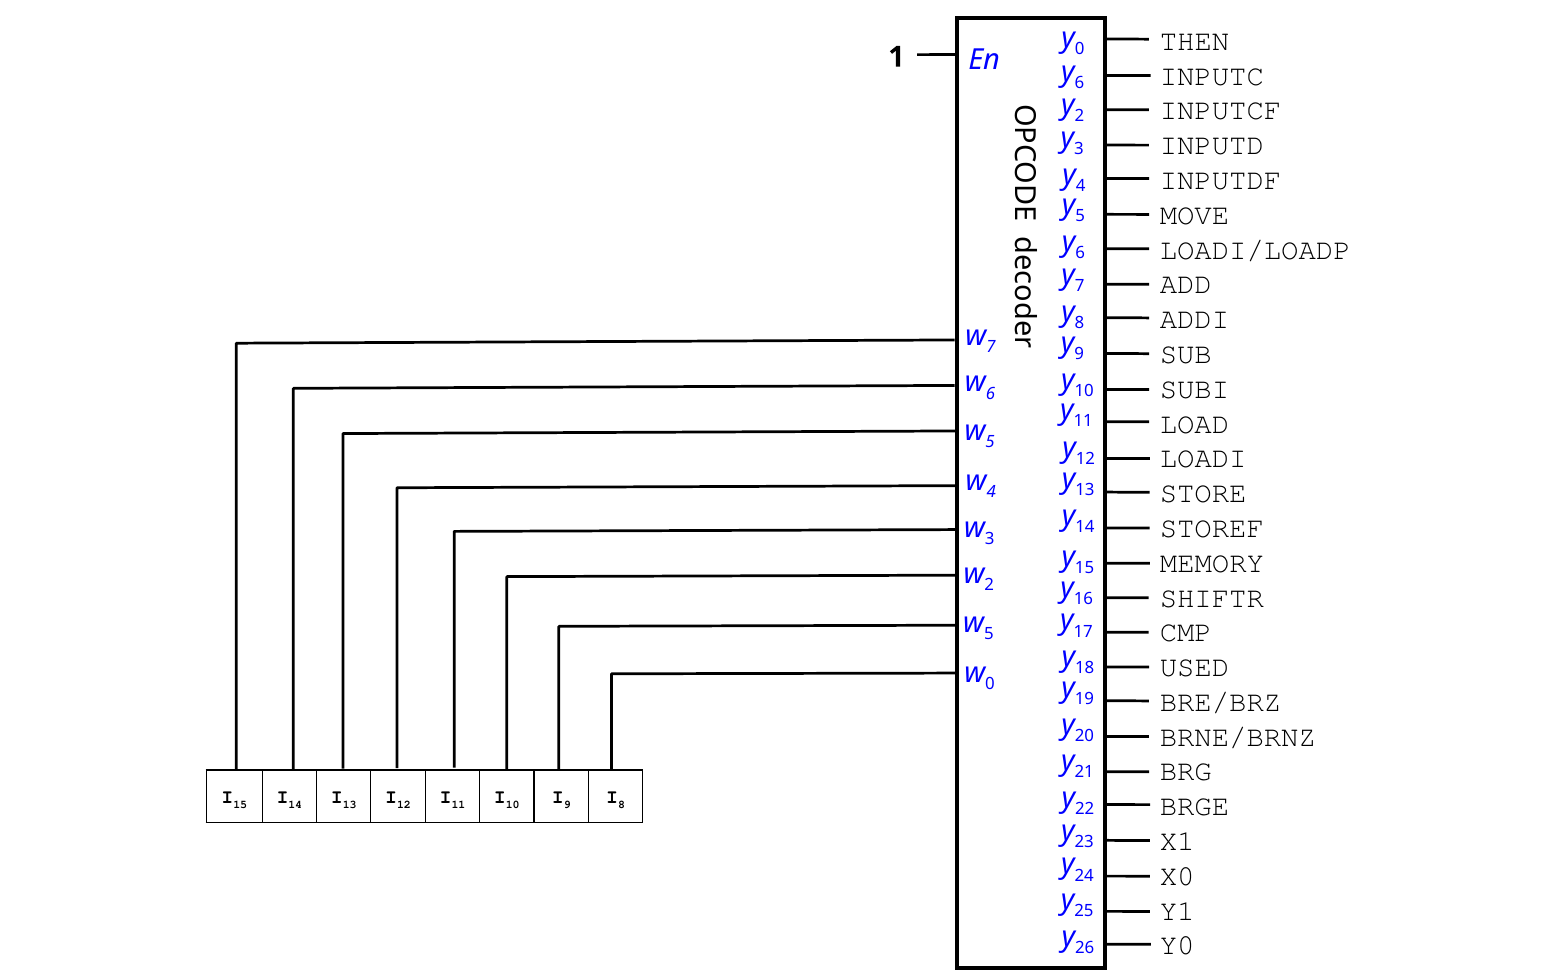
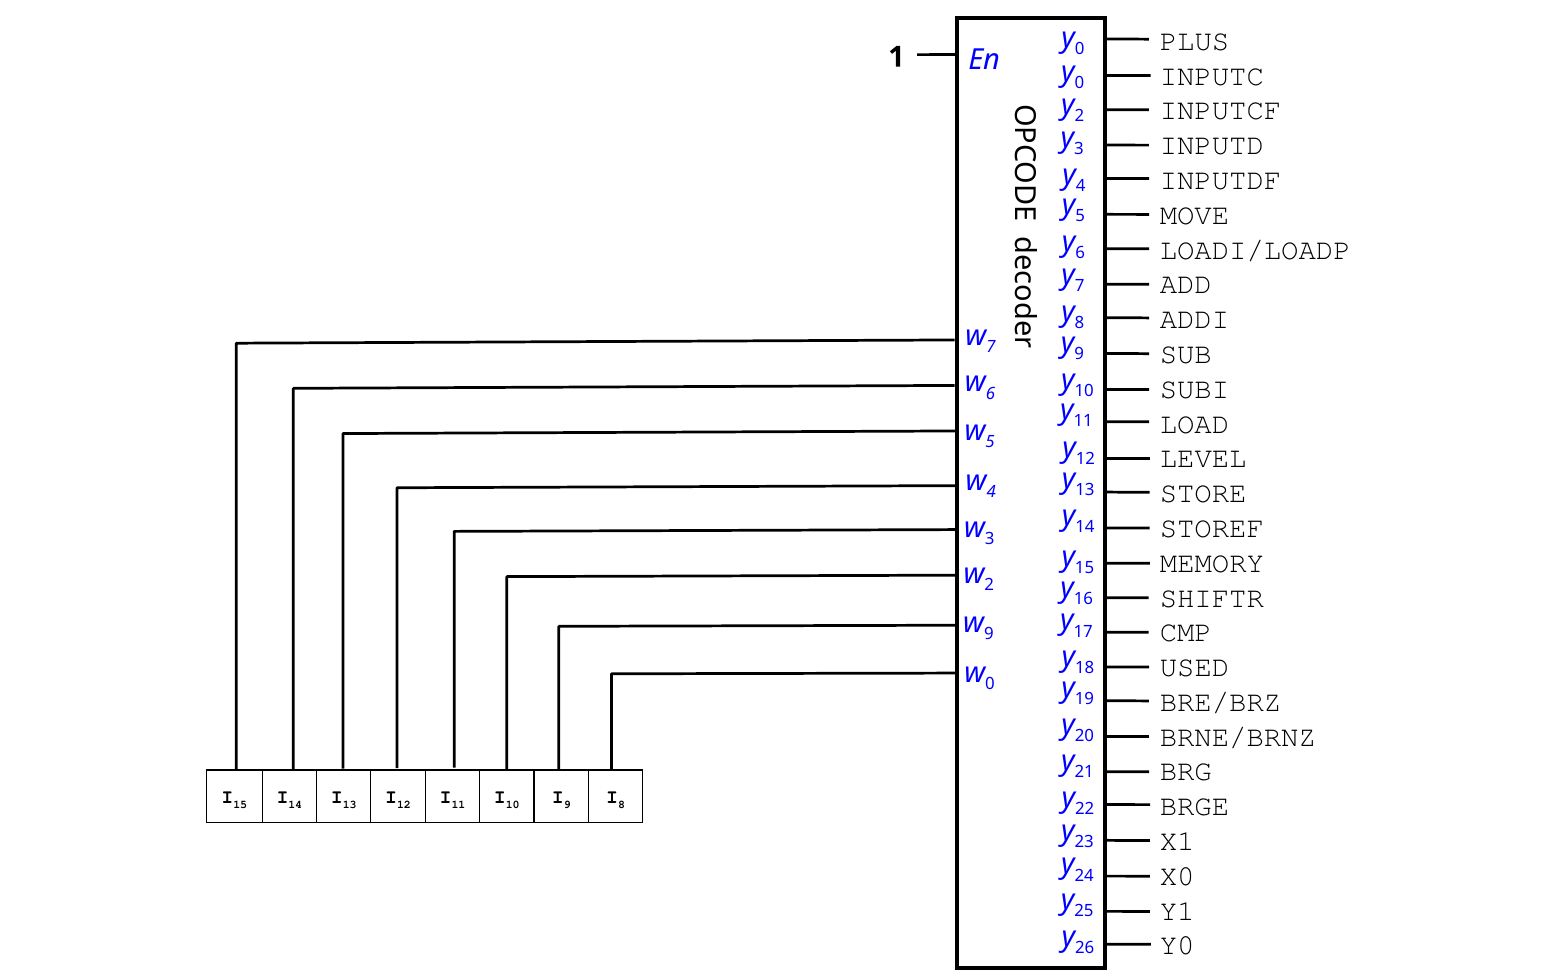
THEN: THEN -> PLUS
6 at (1079, 83): 6 -> 0
LOADI: LOADI -> LEVEL
5 at (989, 634): 5 -> 9
